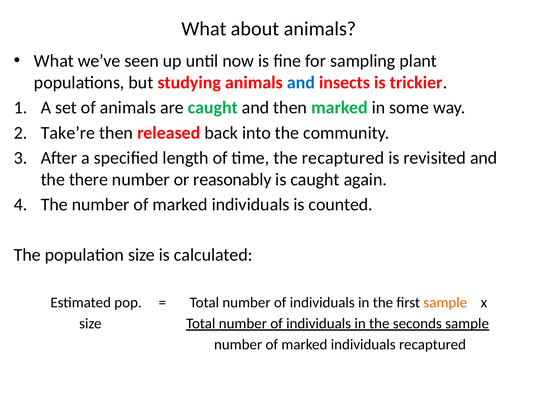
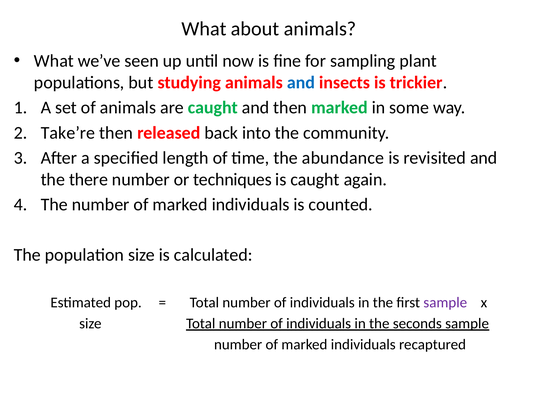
the recaptured: recaptured -> abundance
reasonably: reasonably -> techniques
sample at (445, 302) colour: orange -> purple
